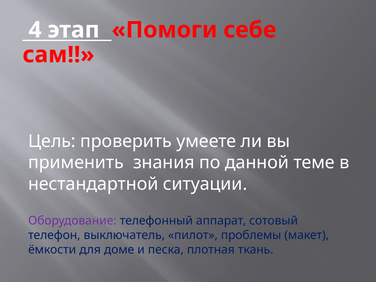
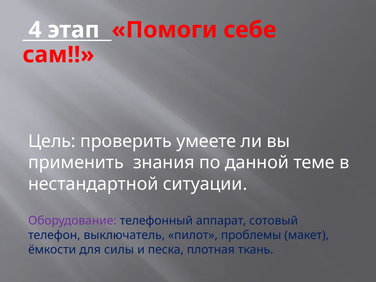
доме: доме -> силы
